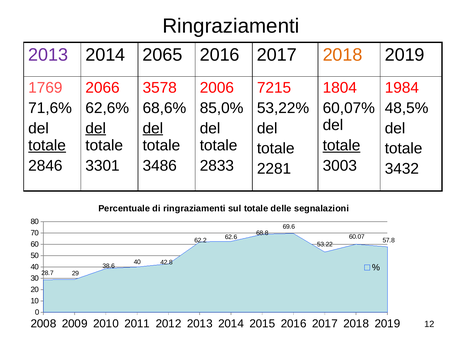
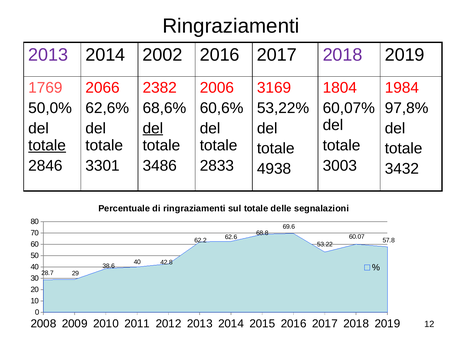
2065: 2065 -> 2002
2018 at (343, 55) colour: orange -> purple
3578: 3578 -> 2382
7215: 7215 -> 3169
71,6%: 71,6% -> 50,0%
85,0%: 85,0% -> 60,6%
48,5%: 48,5% -> 97,8%
del at (96, 128) underline: present -> none
totale at (342, 145) underline: present -> none
2281: 2281 -> 4938
